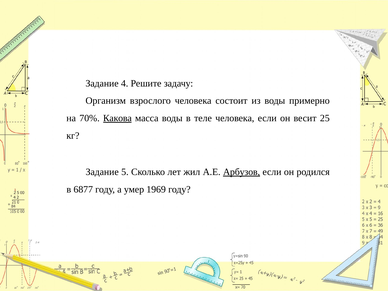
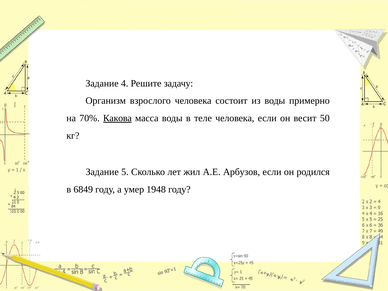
25: 25 -> 50
Арбузов underline: present -> none
6877: 6877 -> 6849
1969: 1969 -> 1948
